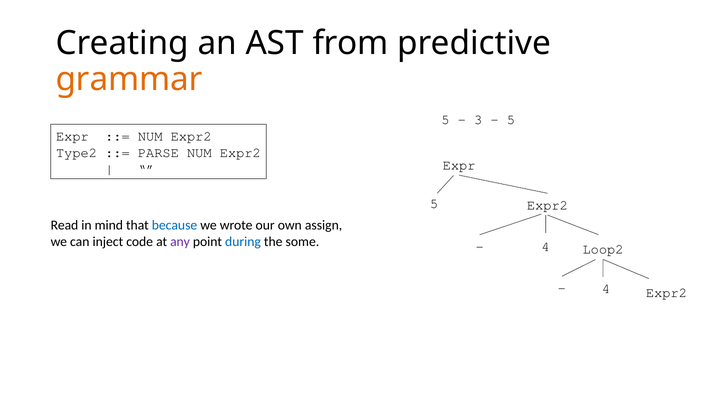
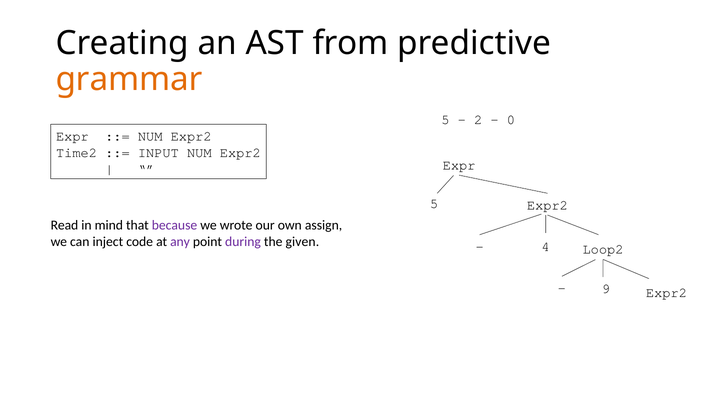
3: 3 -> 2
5 at (511, 120): 5 -> 0
Type2: Type2 -> Time2
PARSE: PARSE -> INPUT
because colour: blue -> purple
during colour: blue -> purple
some: some -> given
4 at (606, 288): 4 -> 9
